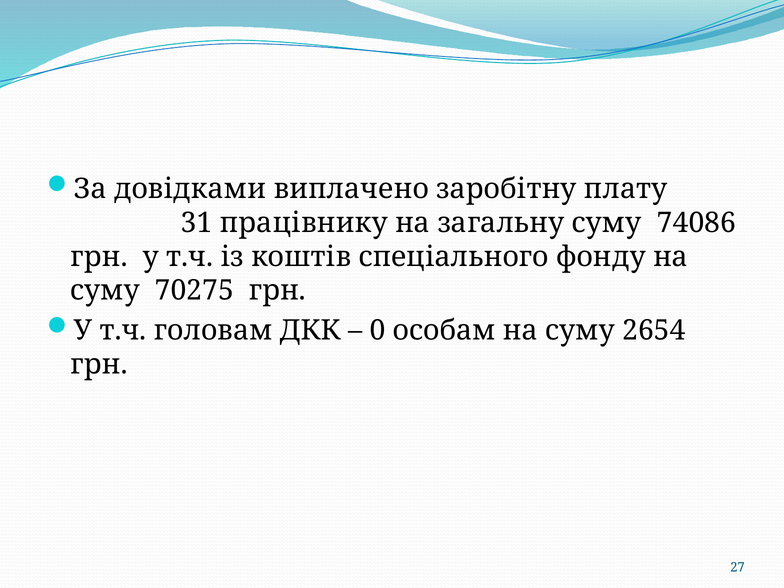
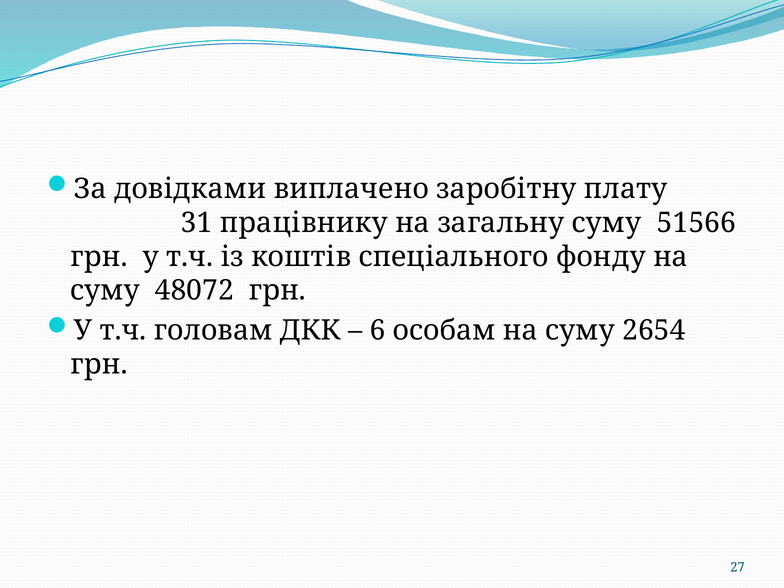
74086: 74086 -> 51566
70275: 70275 -> 48072
0: 0 -> 6
